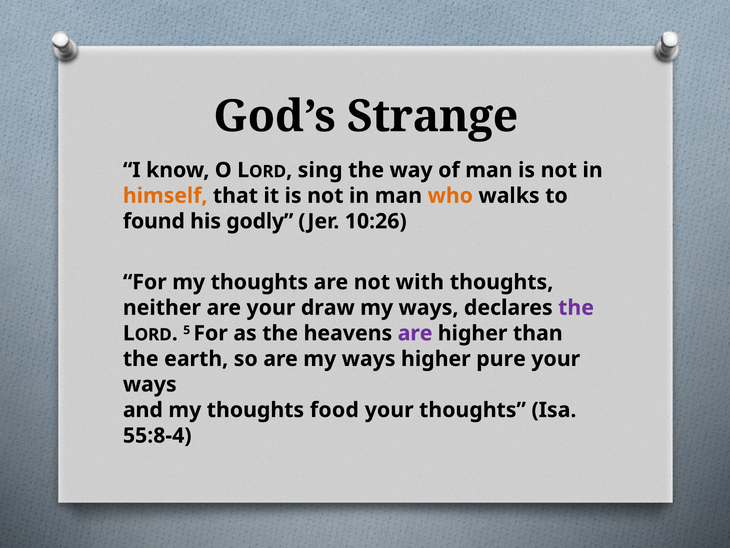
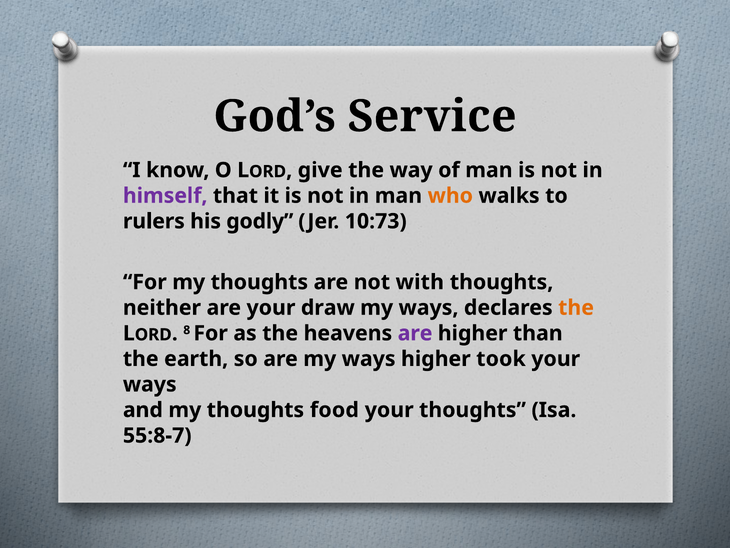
Strange: Strange -> Service
sing: sing -> give
himself colour: orange -> purple
found: found -> rulers
10:26: 10:26 -> 10:73
the at (576, 307) colour: purple -> orange
5: 5 -> 8
pure: pure -> took
55:8-4: 55:8-4 -> 55:8-7
